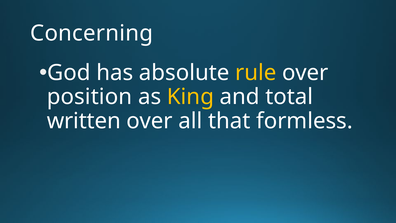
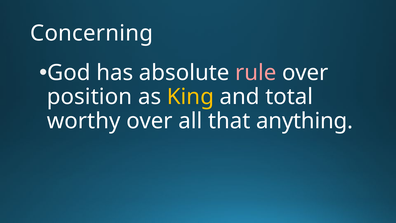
rule colour: yellow -> pink
written: written -> worthy
formless: formless -> anything
